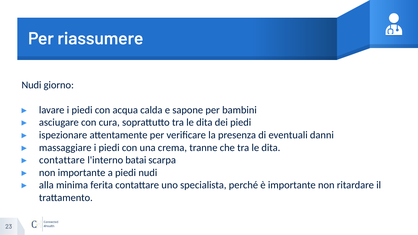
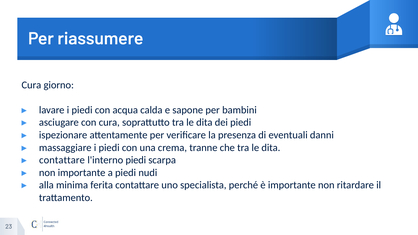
Nudi at (31, 85): Nudi -> Cura
l'interno batai: batai -> piedi
